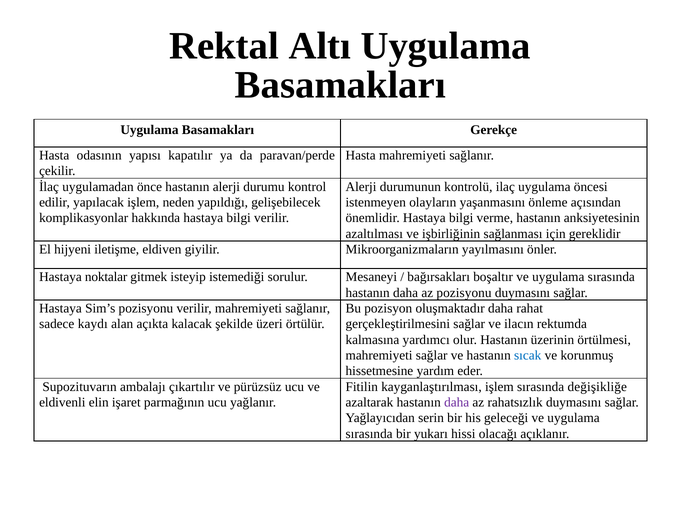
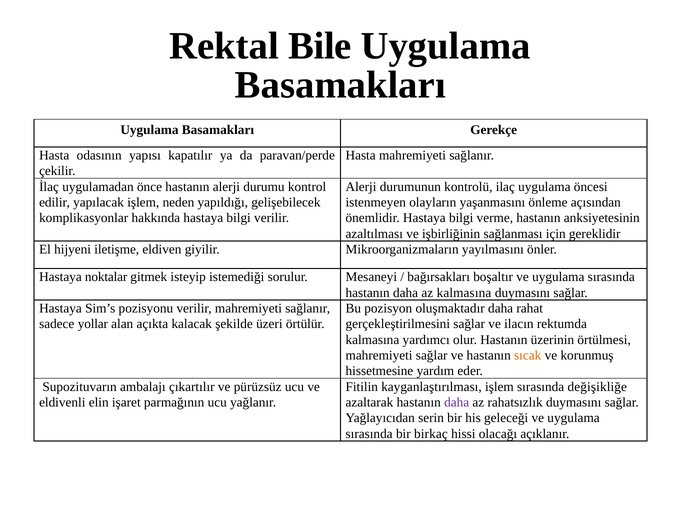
Altı: Altı -> Bile
az pozisyonu: pozisyonu -> kalmasına
kaydı: kaydı -> yollar
sıcak colour: blue -> orange
yukarı: yukarı -> birkaç
